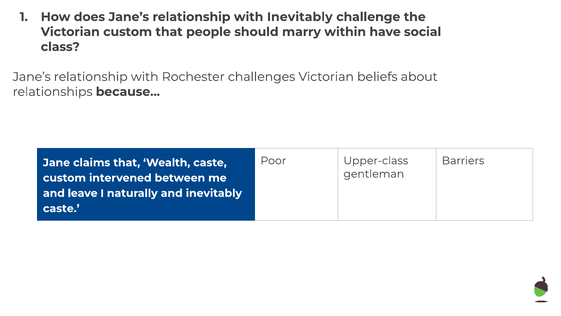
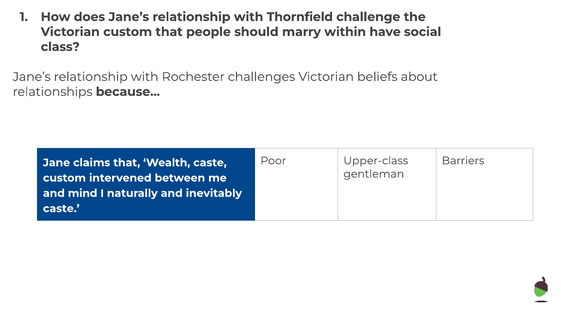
with Inevitably: Inevitably -> Thornfield
leave: leave -> mind
